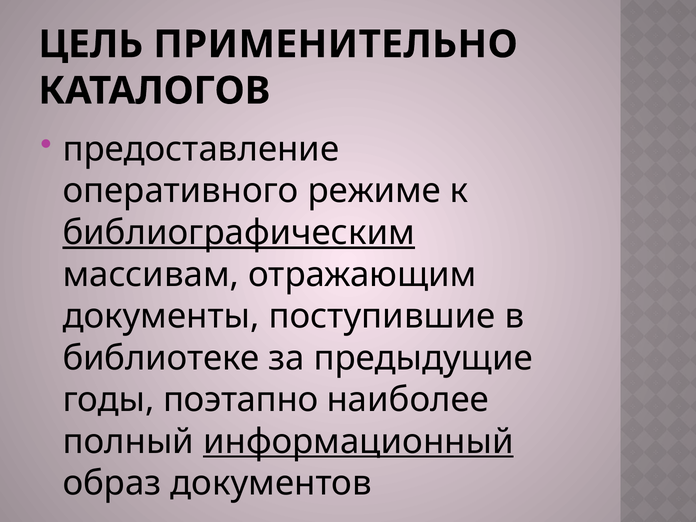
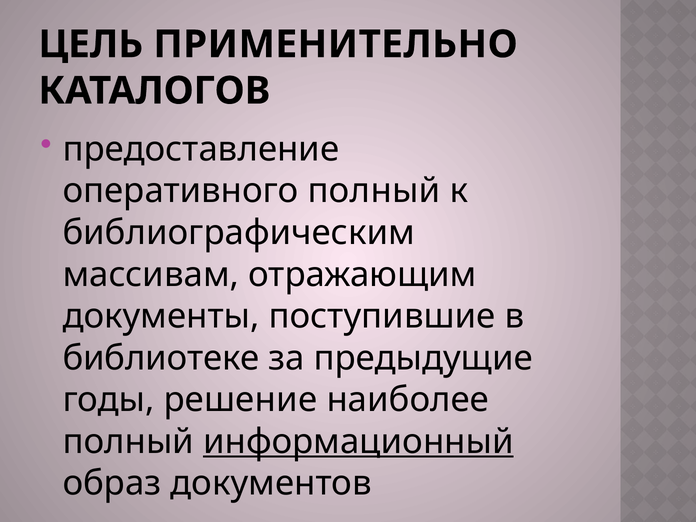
оперативного режиме: режиме -> полный
библиографическим underline: present -> none
поэтапно: поэтапно -> решение
